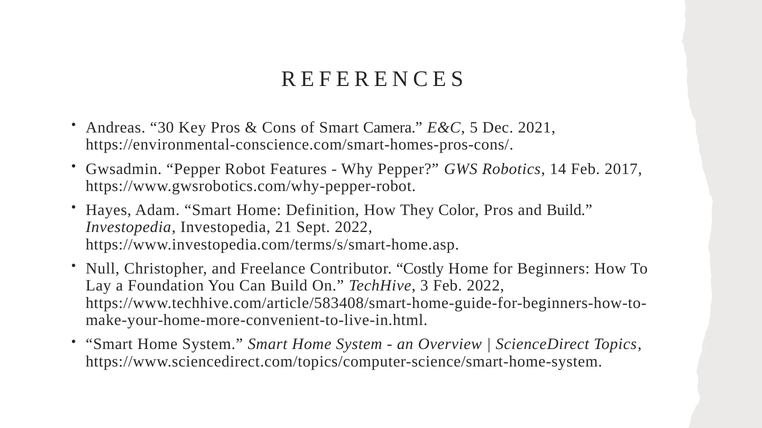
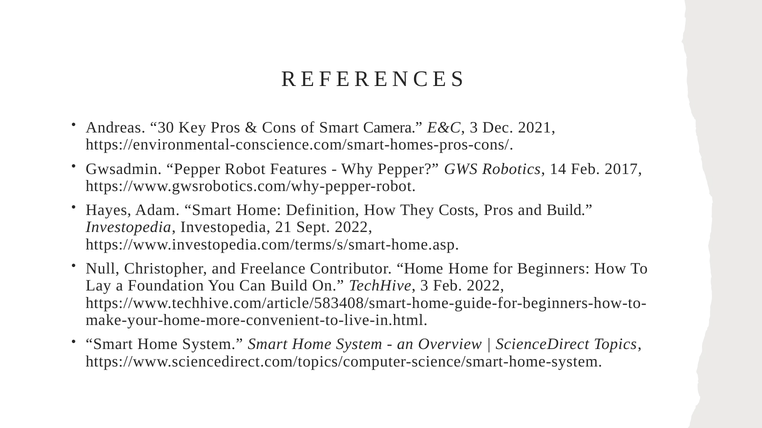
E&C 5: 5 -> 3
Color: Color -> Costs
Contributor Costly: Costly -> Home
